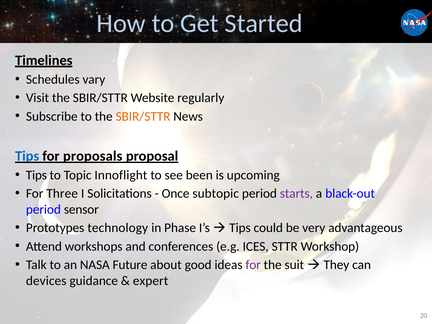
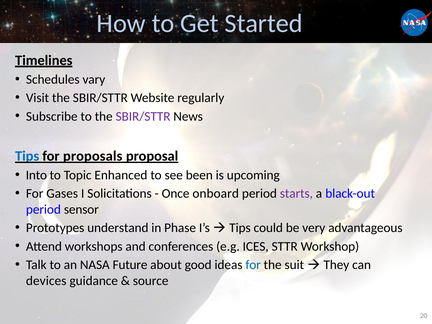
SBIR/STTR at (143, 116) colour: orange -> purple
Tips at (36, 175): Tips -> Into
Innoflight: Innoflight -> Enhanced
Three: Three -> Gases
subtopic: subtopic -> onboard
technology: technology -> understand
for at (253, 265) colour: purple -> blue
expert: expert -> source
